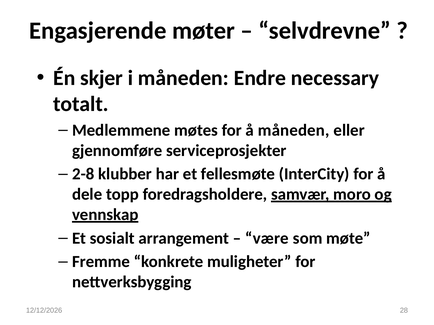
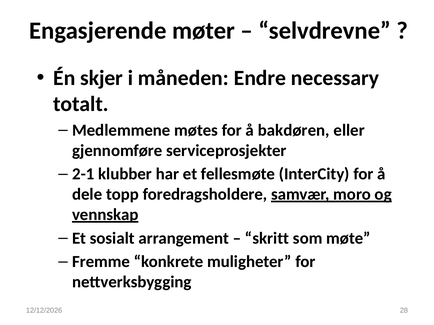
å måneden: måneden -> bakdøren
2-8: 2-8 -> 2-1
være: være -> skritt
